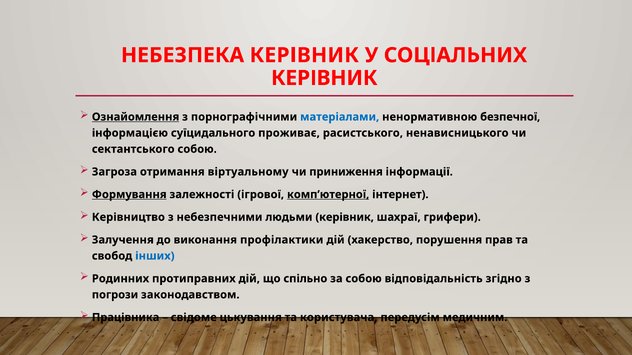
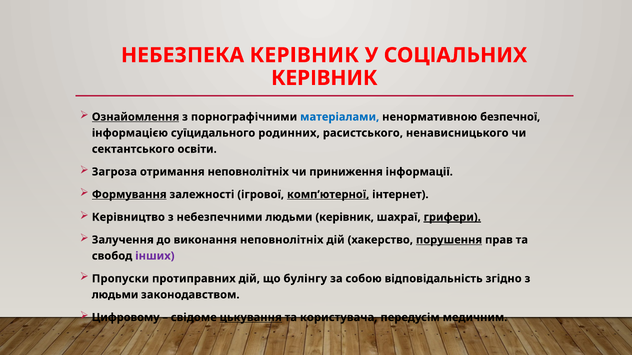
проживає: проживає -> родинних
сектантського собою: собою -> освіти
отримання віртуальному: віртуальному -> неповнолітніх
грифери underline: none -> present
виконання профілактики: профілактики -> неповнолітніх
порушення underline: none -> present
інших colour: blue -> purple
Родинних: Родинних -> Пропуски
спільно: спільно -> булінгу
погрози at (115, 295): погрози -> людьми
Працівника: Працівника -> Цифровому
цькування underline: none -> present
